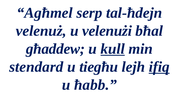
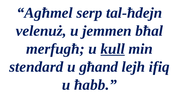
velenużi: velenużi -> jemmen
għaddew: għaddew -> merfugħ
tiegħu: tiegħu -> għand
ifiq underline: present -> none
